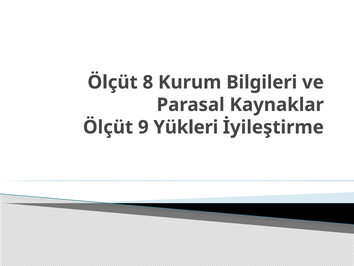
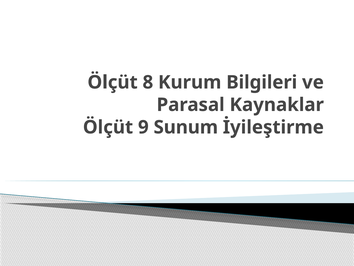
Yükleri: Yükleri -> Sunum
